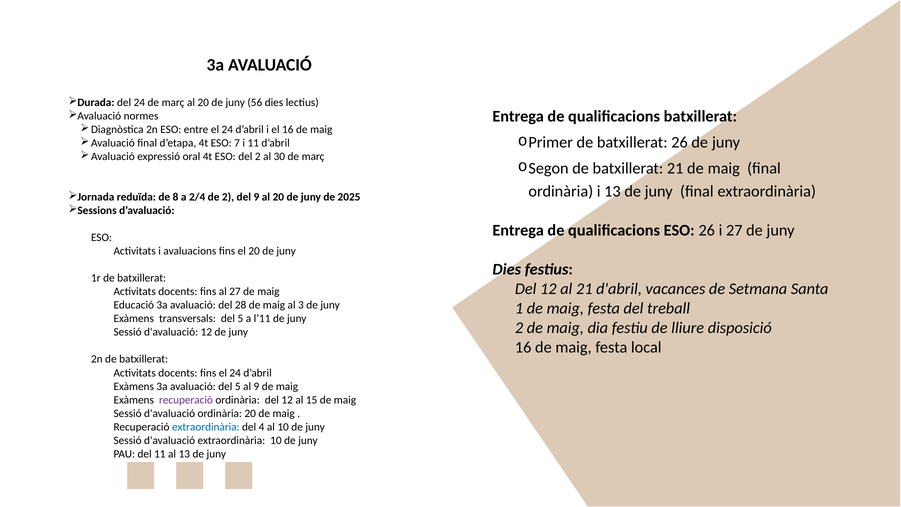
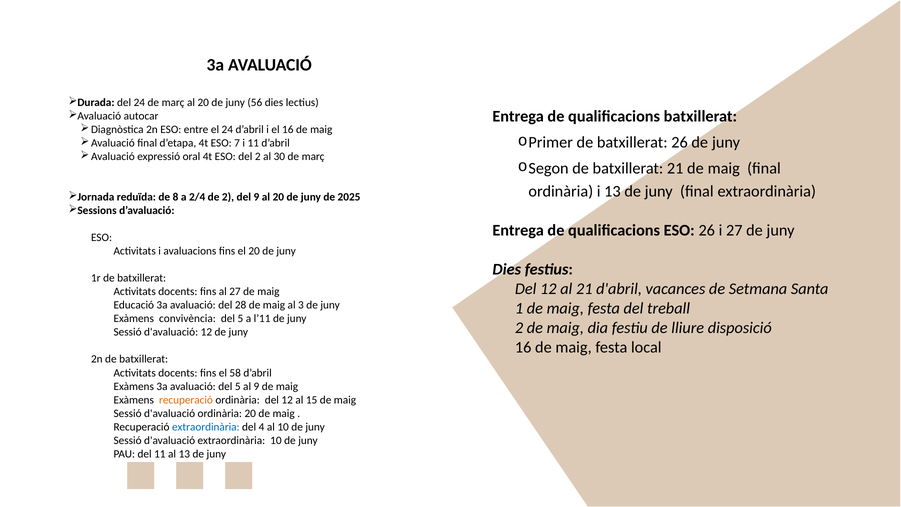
normes: normes -> autocar
transversals: transversals -> convivència
fins el 24: 24 -> 58
recuperació at (186, 400) colour: purple -> orange
